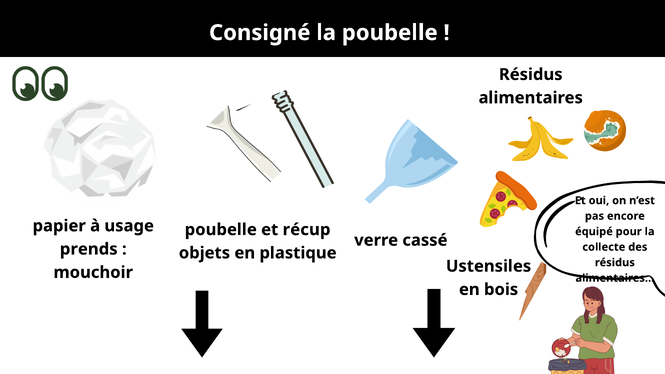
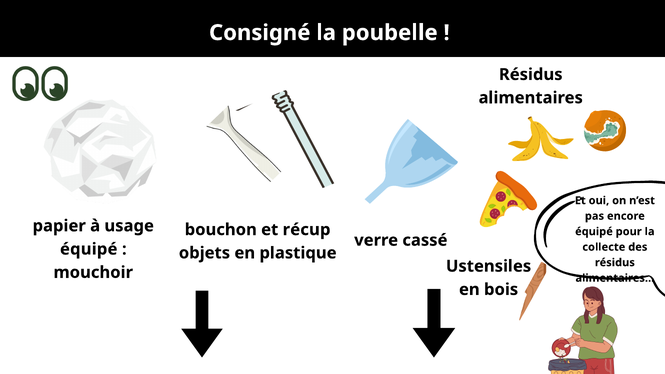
poubelle at (221, 230): poubelle -> bouchon
prends at (89, 249): prends -> équipé
